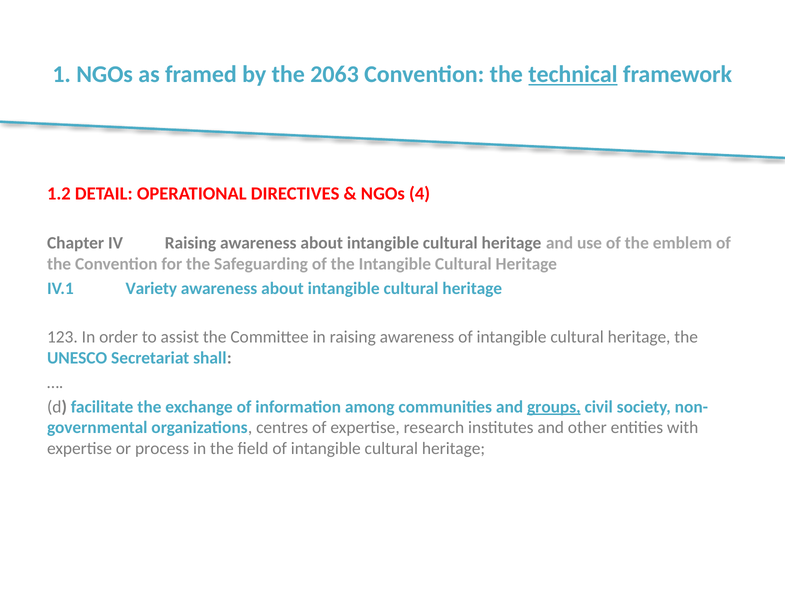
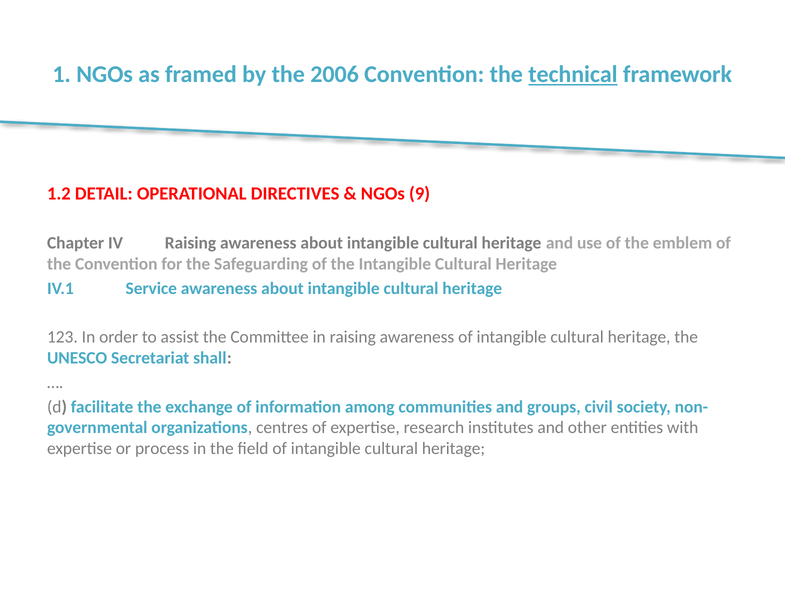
2063: 2063 -> 2006
4: 4 -> 9
Variety: Variety -> Service
groups underline: present -> none
